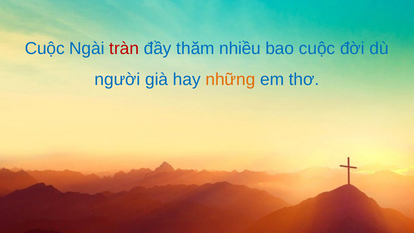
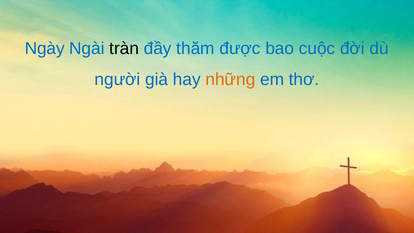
Cuộc at (45, 48): Cuộc -> Ngày
tràn colour: red -> black
nhiều: nhiều -> được
